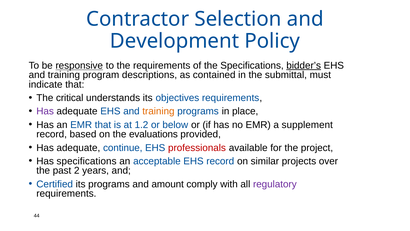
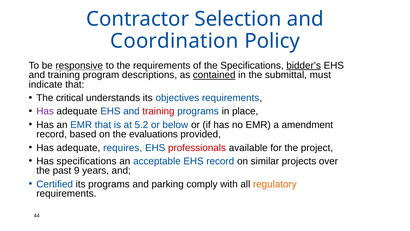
Development: Development -> Coordination
contained underline: none -> present
training at (158, 111) colour: orange -> red
1.2: 1.2 -> 5.2
supplement: supplement -> amendment
continue: continue -> requires
2: 2 -> 9
amount: amount -> parking
regulatory colour: purple -> orange
